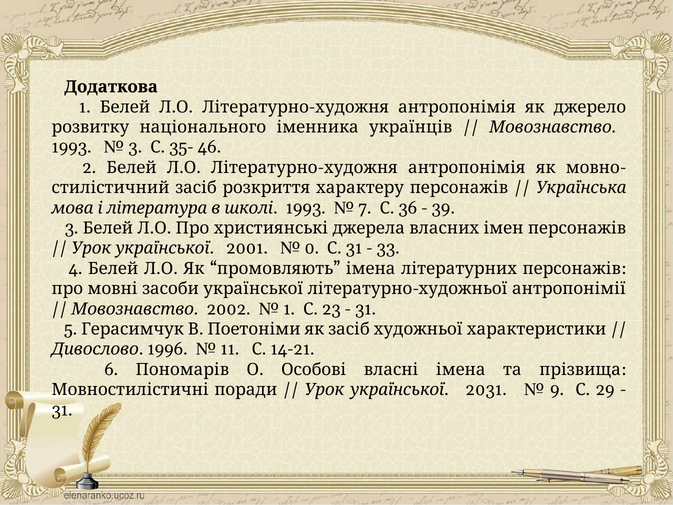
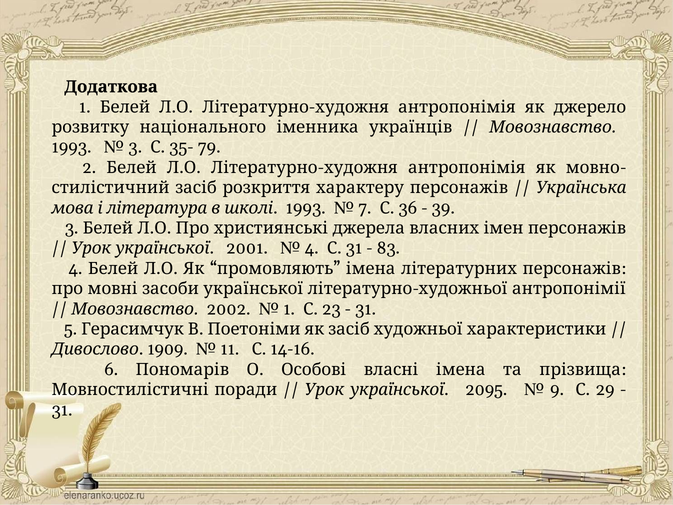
46: 46 -> 79
0 at (312, 248): 0 -> 4
33: 33 -> 83
1996: 1996 -> 1909
14-21: 14-21 -> 14-16
2031: 2031 -> 2095
